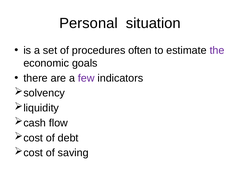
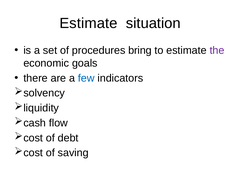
Personal at (89, 23): Personal -> Estimate
often: often -> bring
few colour: purple -> blue
